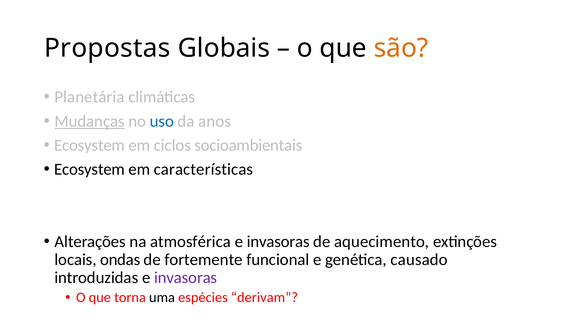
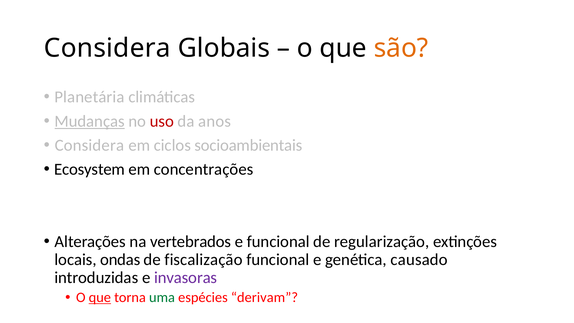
Propostas at (107, 48): Propostas -> Considera
uso colour: blue -> red
Ecosystem at (90, 145): Ecosystem -> Considera
características: características -> concentrações
atmosférica: atmosférica -> vertebrados
invasoras at (278, 241): invasoras -> funcional
aquecimento: aquecimento -> regularização
fortemente: fortemente -> fiscalização
que at (100, 297) underline: none -> present
uma colour: black -> green
